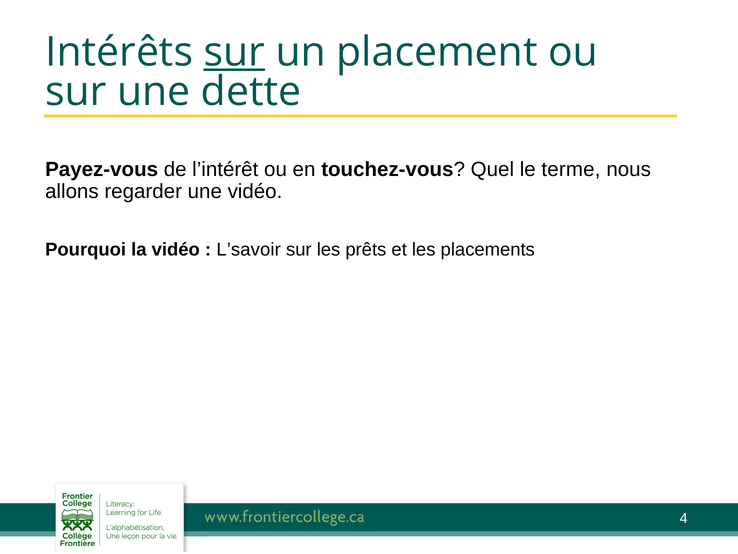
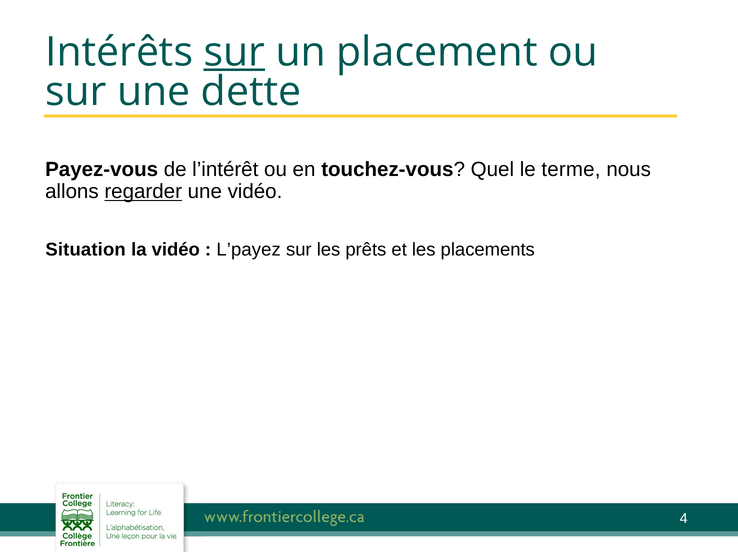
regarder underline: none -> present
Pourquoi: Pourquoi -> Situation
L’savoir: L’savoir -> L’payez
